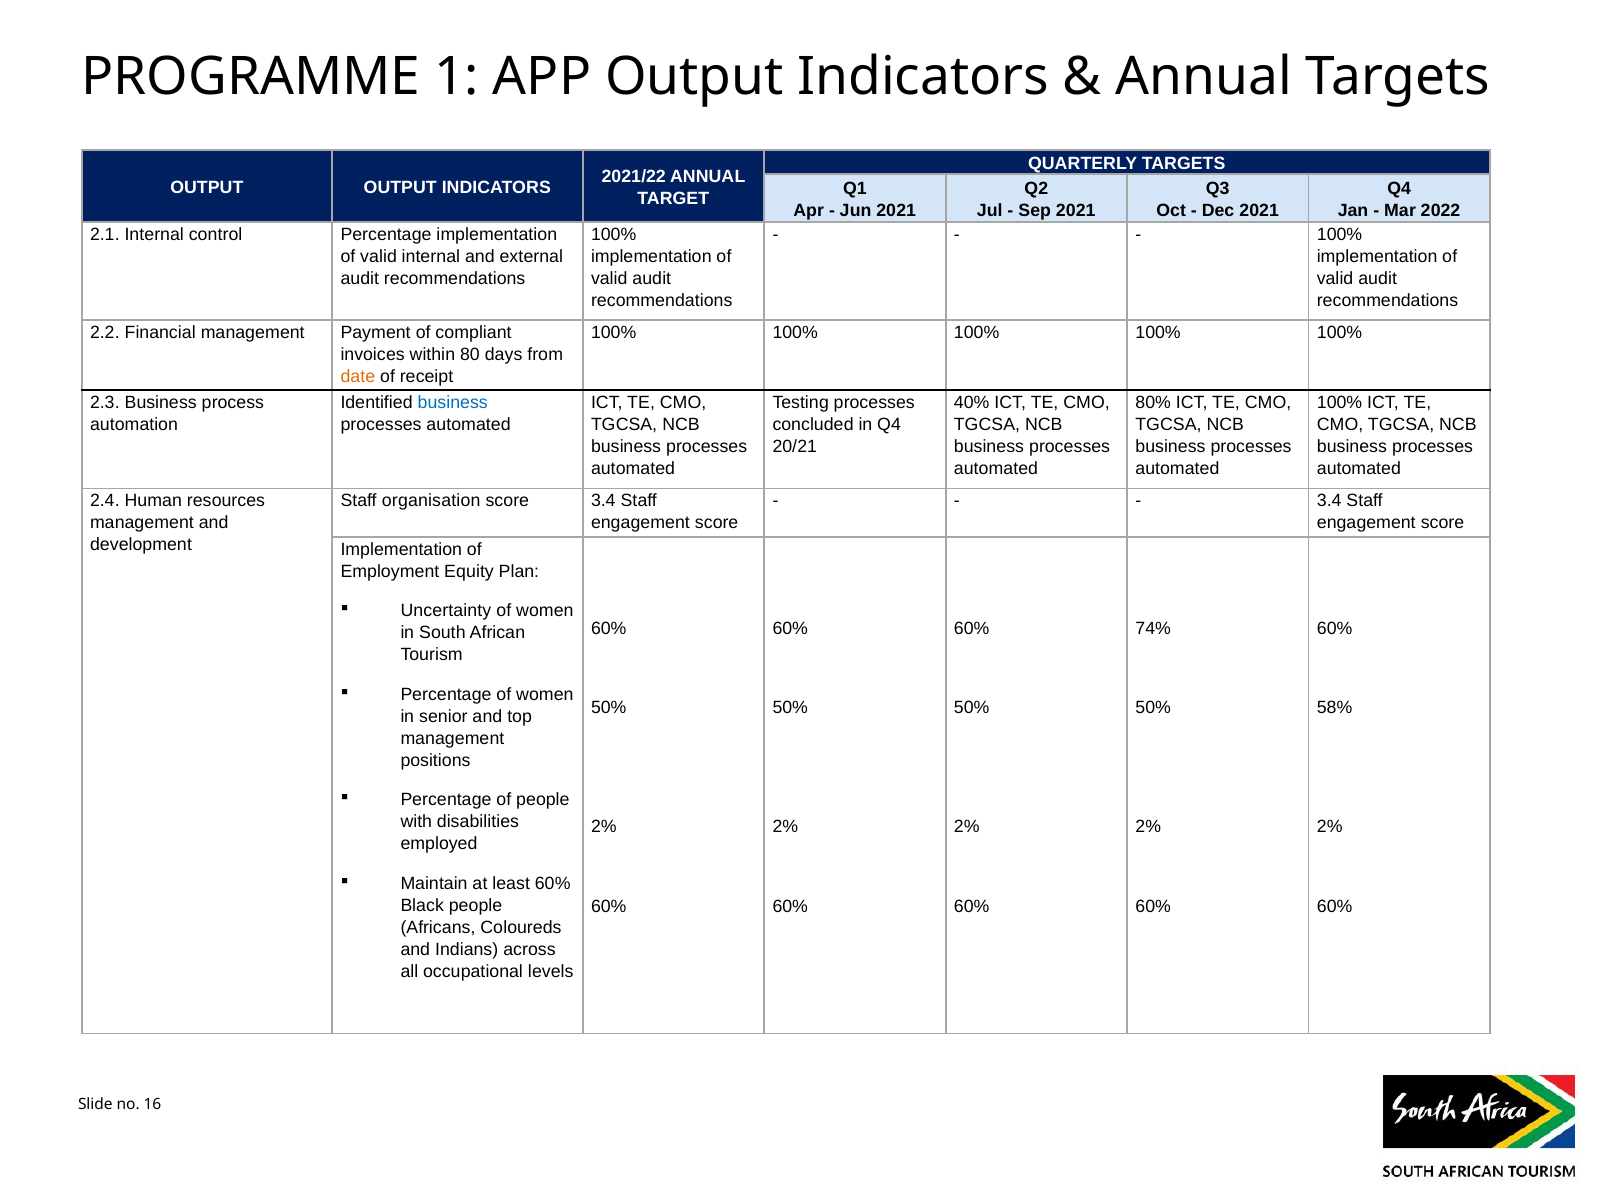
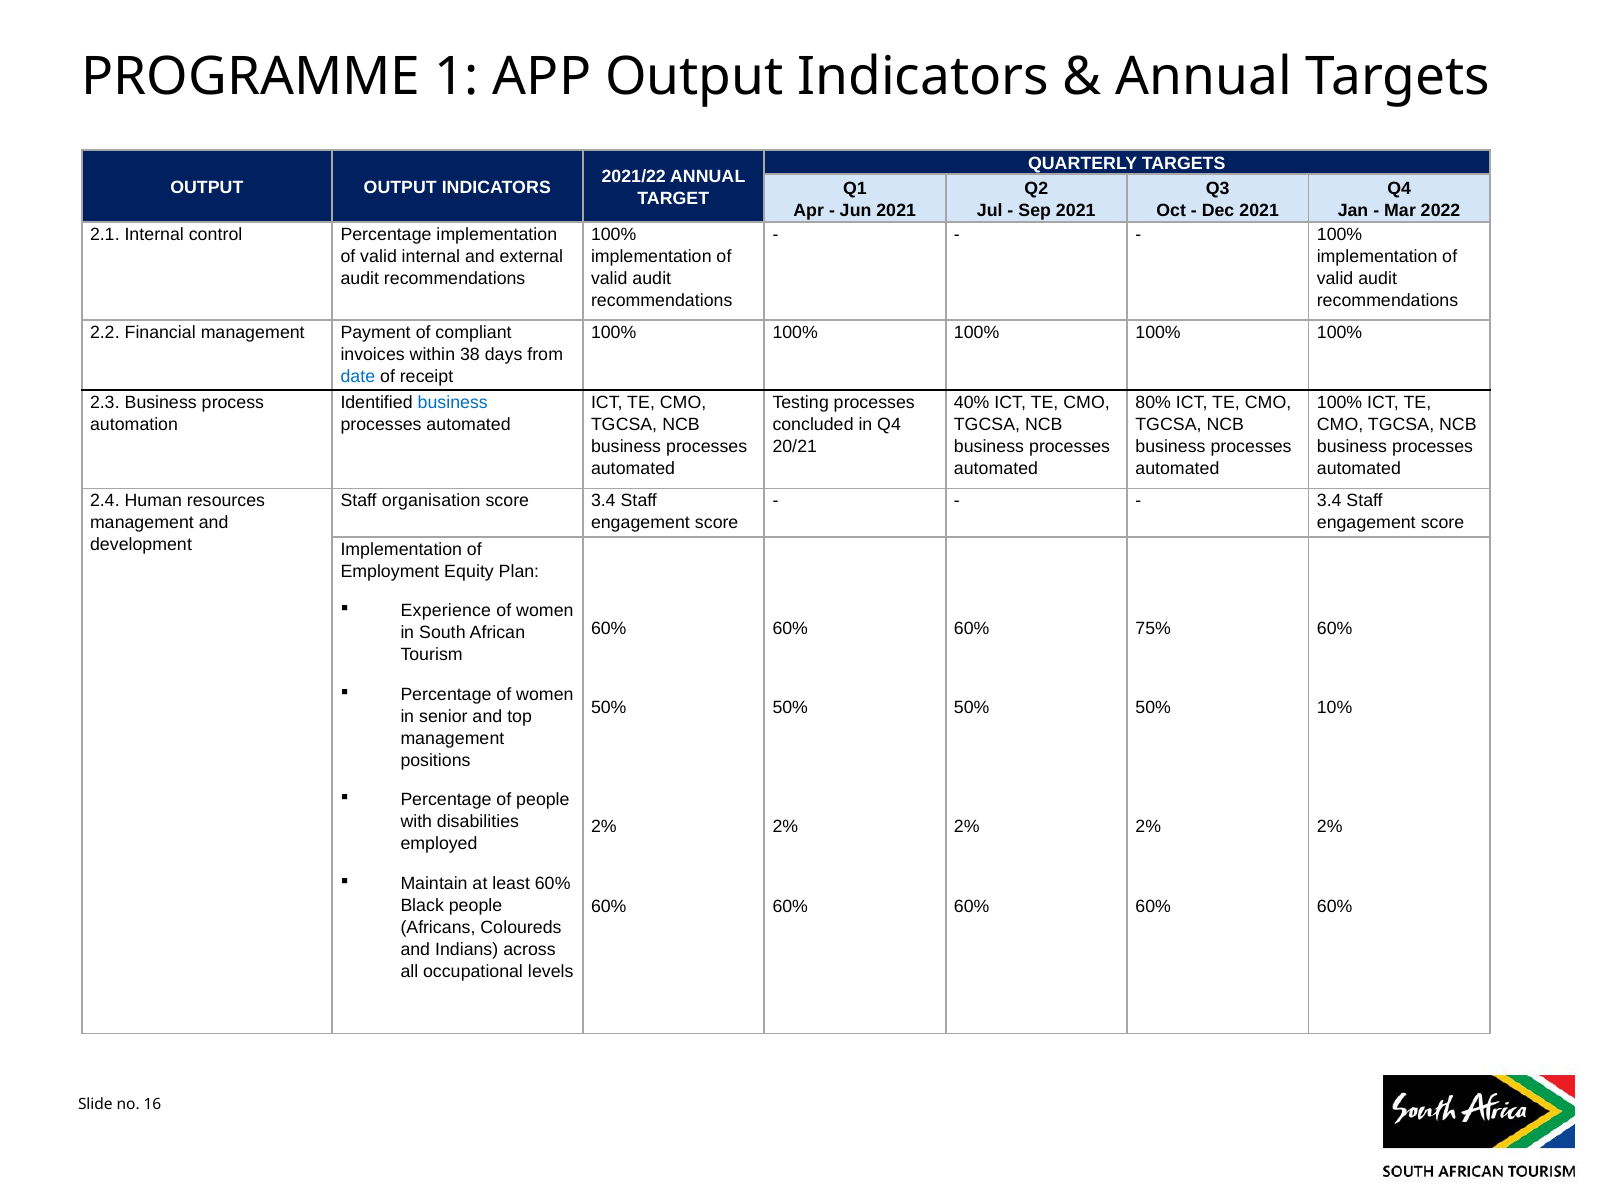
80: 80 -> 38
date colour: orange -> blue
Uncertainty: Uncertainty -> Experience
74%: 74% -> 75%
58%: 58% -> 10%
